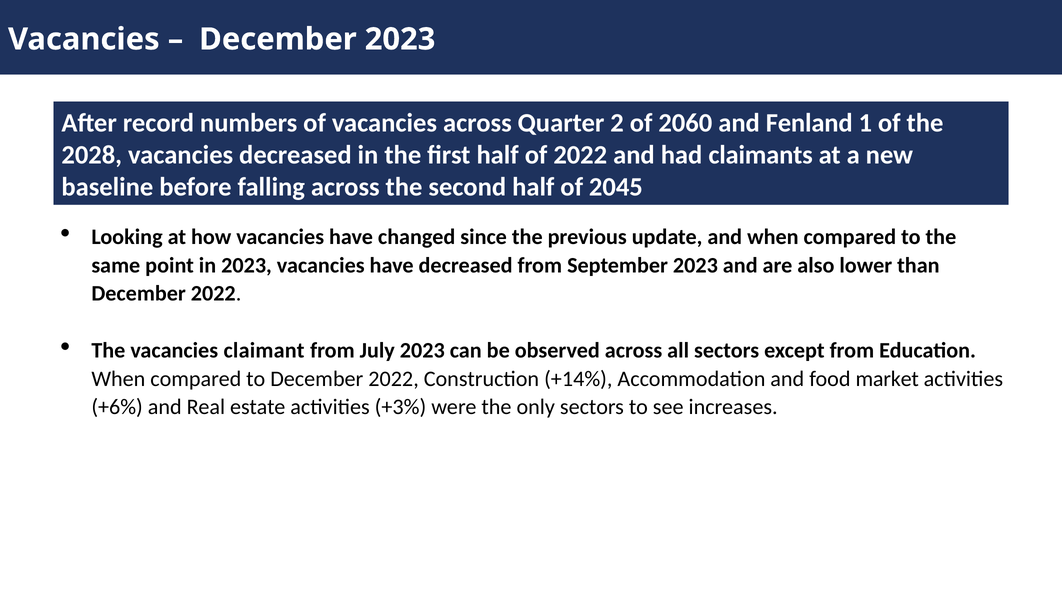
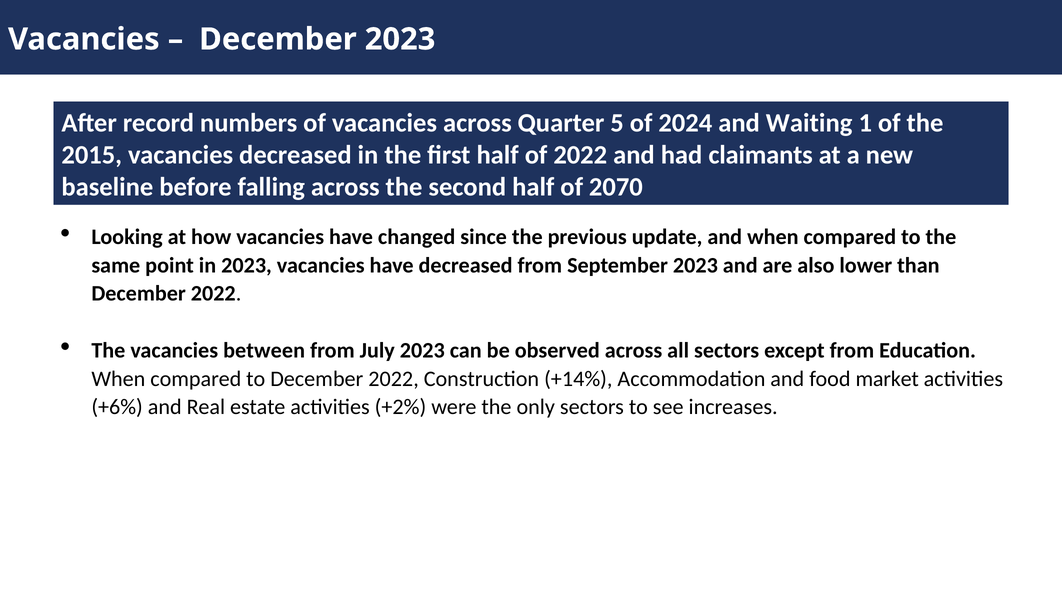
2: 2 -> 5
2060: 2060 -> 2024
Fenland: Fenland -> Waiting
2028: 2028 -> 2015
2045: 2045 -> 2070
claimant: claimant -> between
+3%: +3% -> +2%
